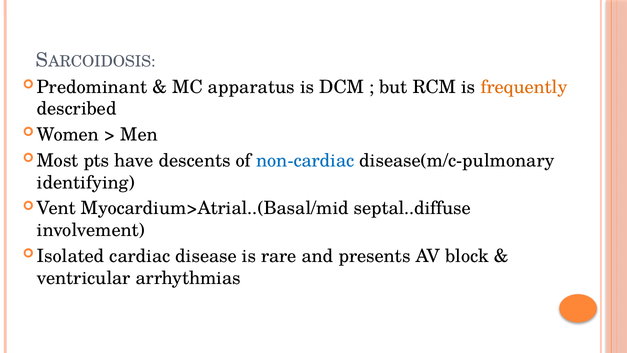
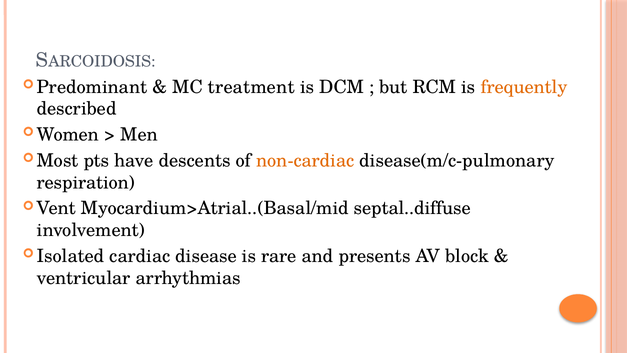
apparatus: apparatus -> treatment
non-cardiac colour: blue -> orange
identifying: identifying -> respiration
